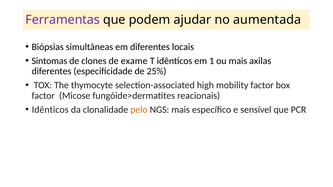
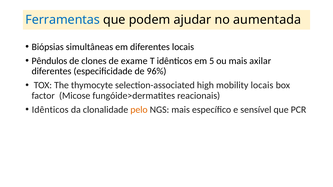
Ferramentas colour: purple -> blue
Sintomas: Sintomas -> Pêndulos
1: 1 -> 5
axilas: axilas -> axilar
25%: 25% -> 96%
factor at (262, 85): factor -> locais
